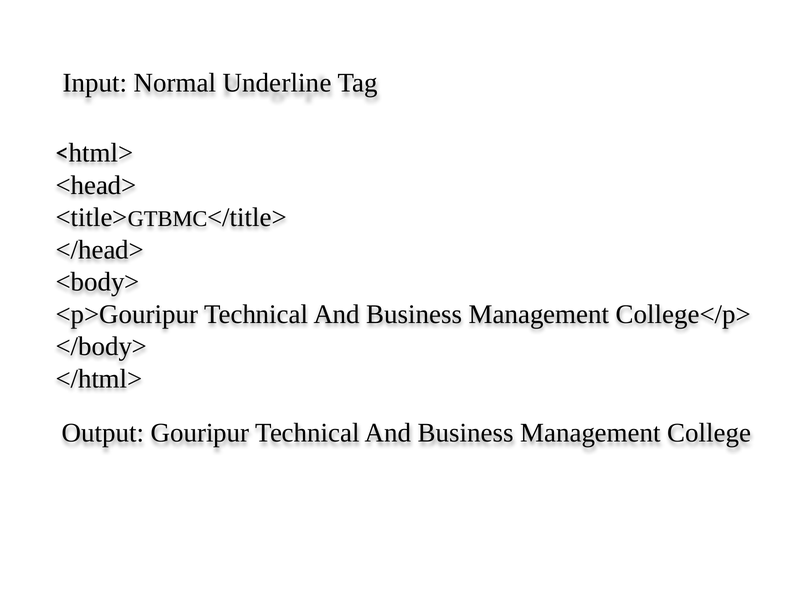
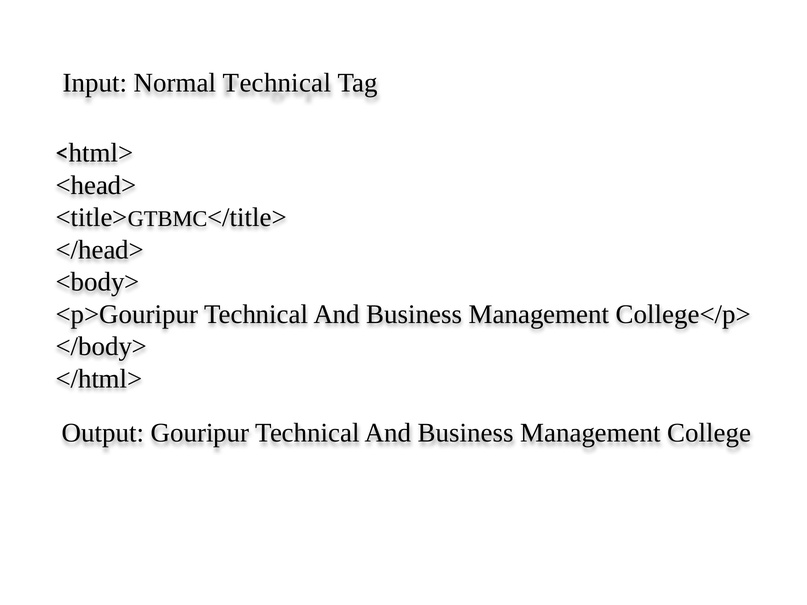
Normal Underline: Underline -> Technical
